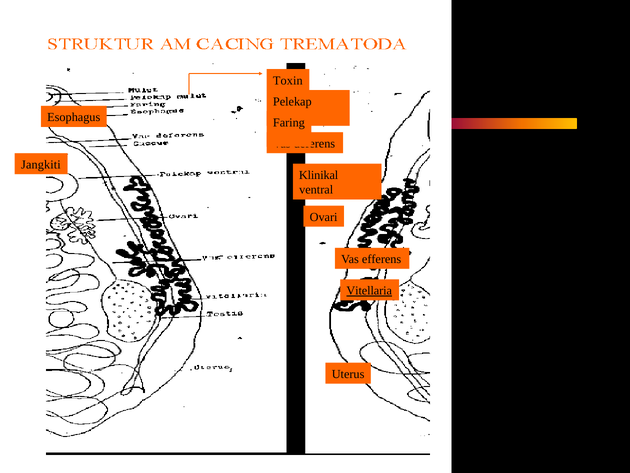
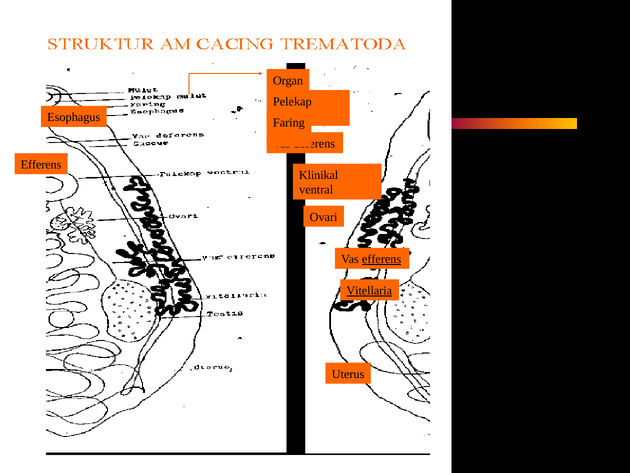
Toxin: Toxin -> Organ
Jangkiti at (41, 164): Jangkiti -> Efferens
efferens at (382, 259) underline: none -> present
